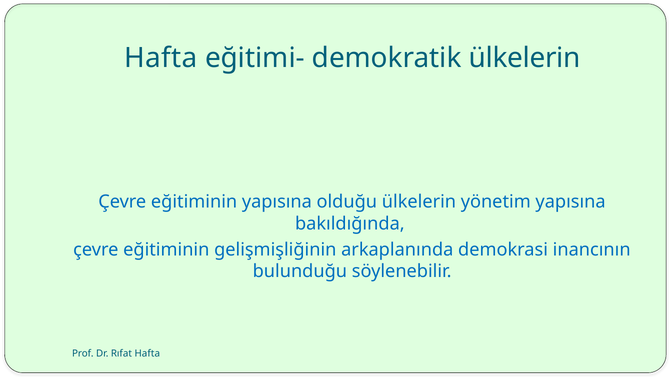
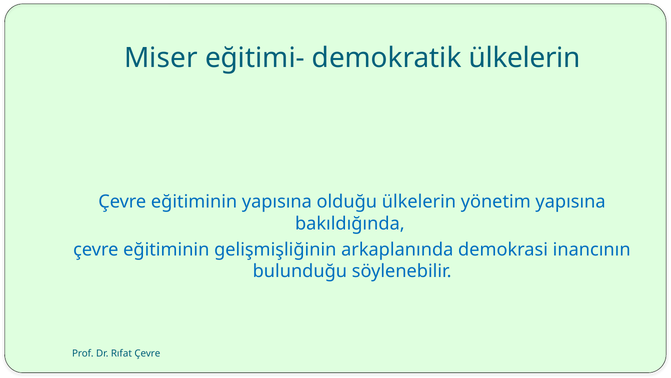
Hafta at (161, 58): Hafta -> Miser
Rıfat Hafta: Hafta -> Çevre
